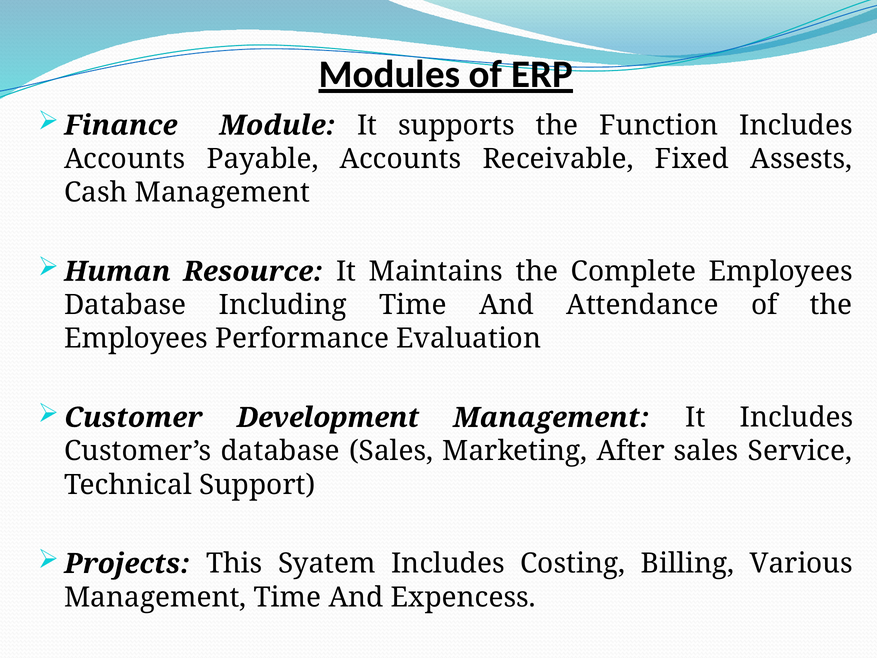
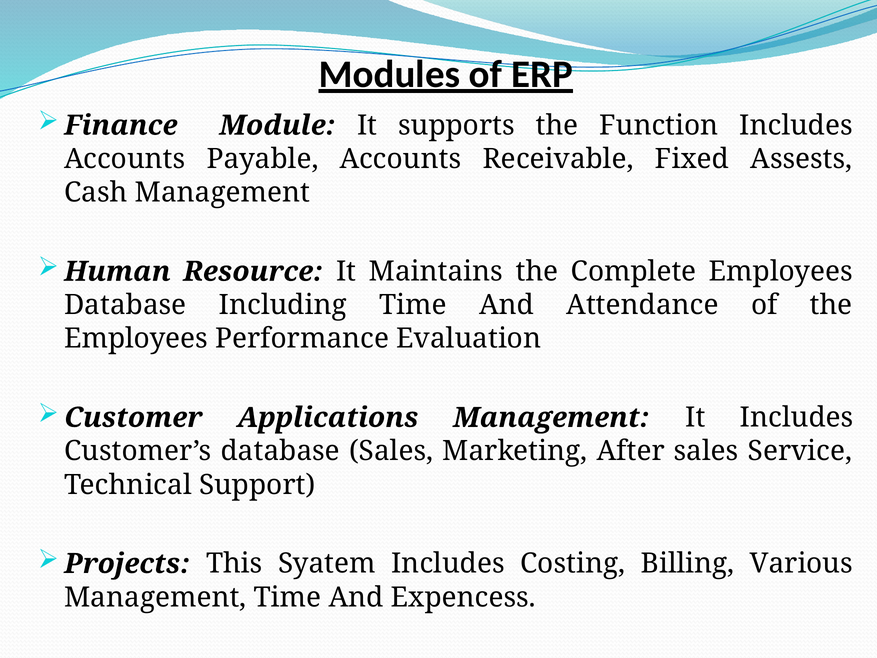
Development: Development -> Applications
